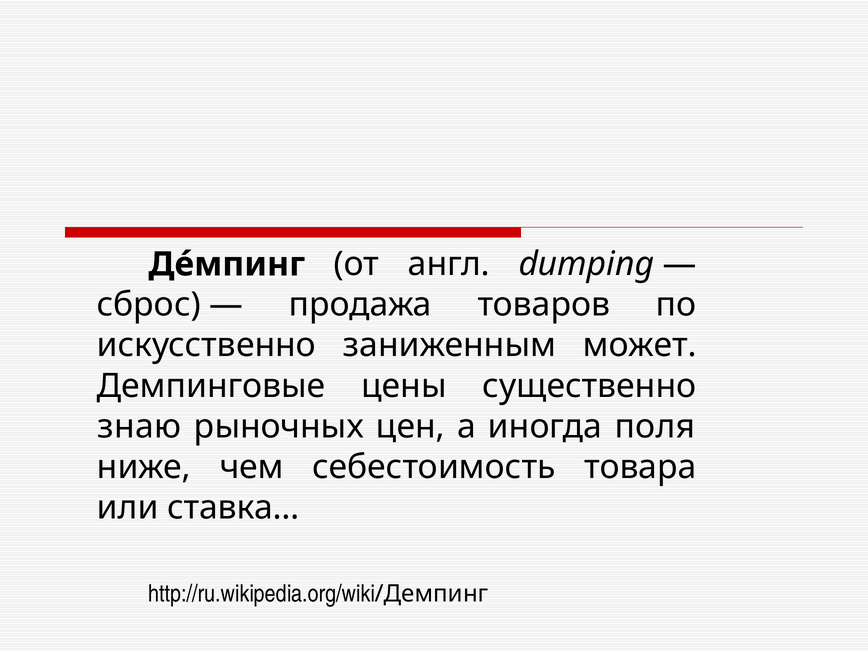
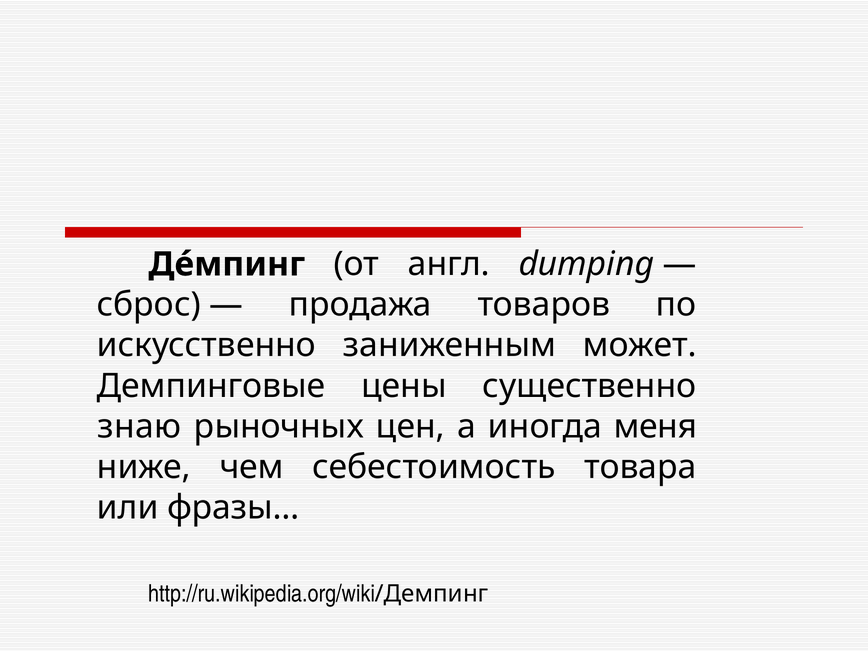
поля: поля -> меня
ставка…: ставка… -> фразы…
